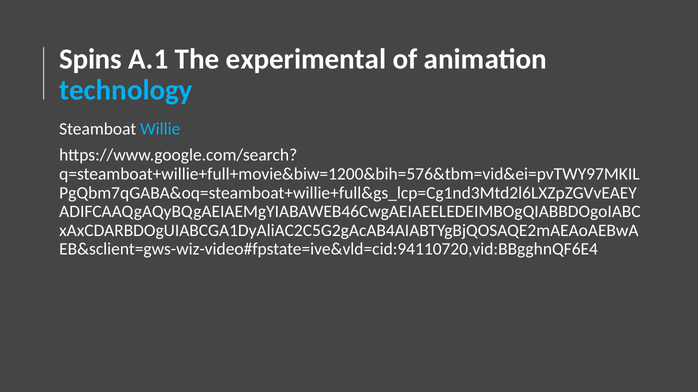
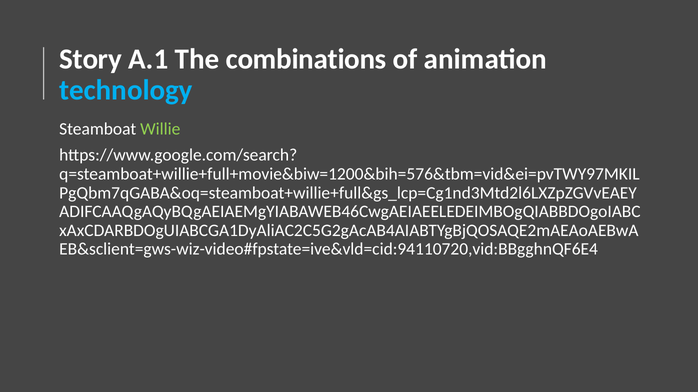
Spins: Spins -> Story
experimental: experimental -> combinations
Willie colour: light blue -> light green
